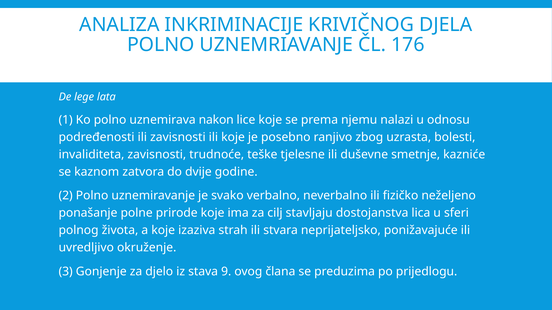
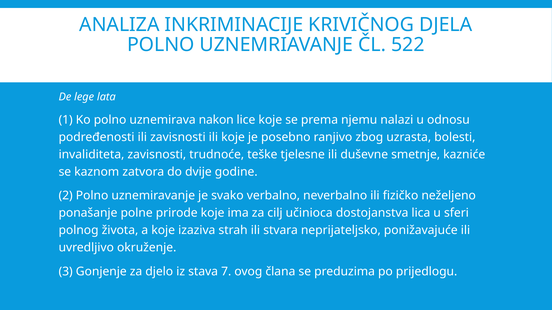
176: 176 -> 522
stavljaju: stavljaju -> učinioca
9: 9 -> 7
